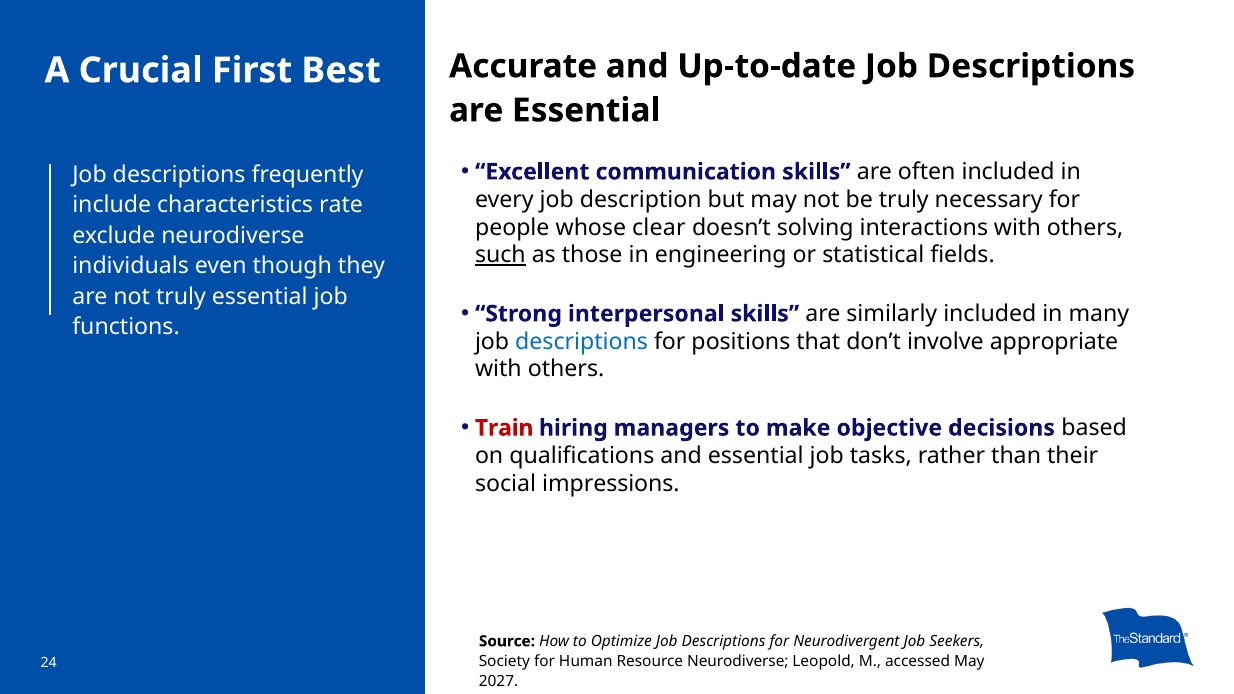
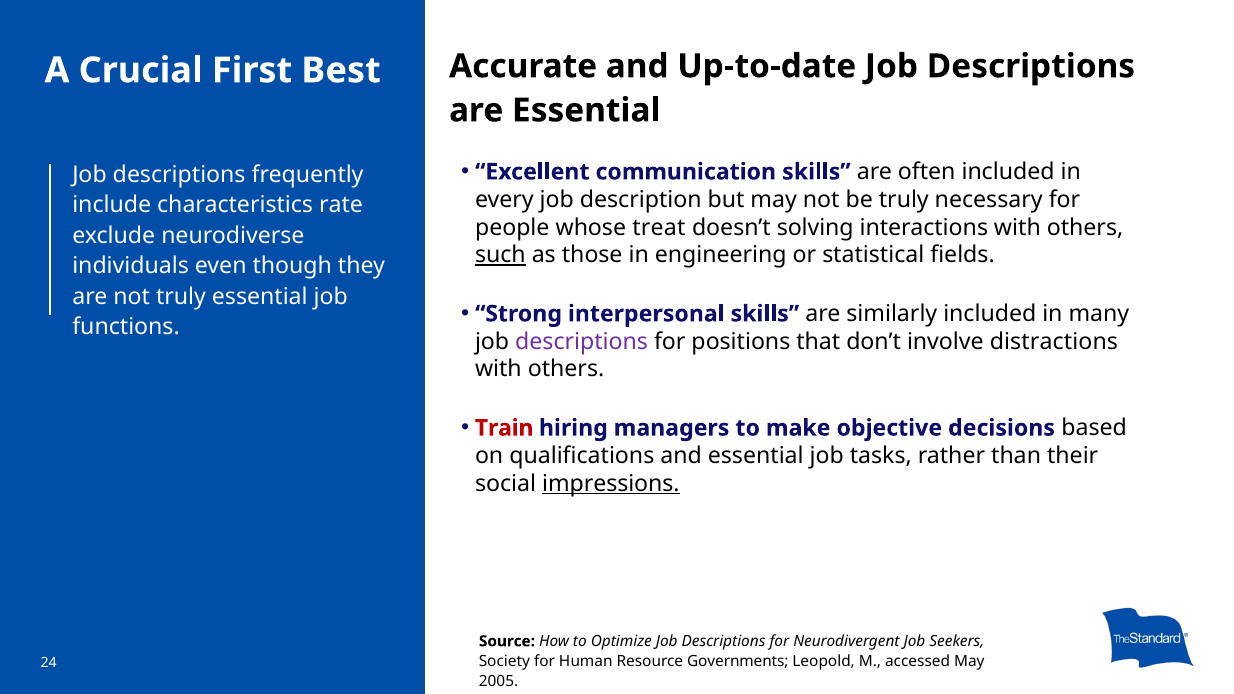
clear: clear -> treat
descriptions at (582, 342) colour: blue -> purple
appropriate: appropriate -> distractions
impressions underline: none -> present
Resource Neurodiverse: Neurodiverse -> Governments
2027: 2027 -> 2005
